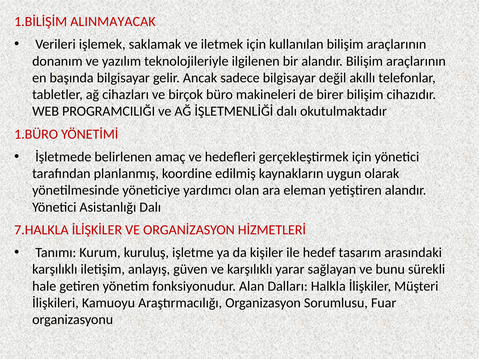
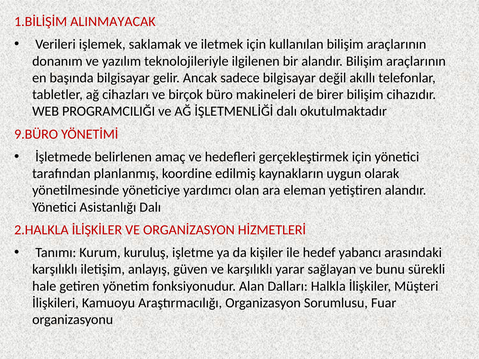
1.BÜRO: 1.BÜRO -> 9.BÜRO
7.HALKLA: 7.HALKLA -> 2.HALKLA
tasarım: tasarım -> yabancı
